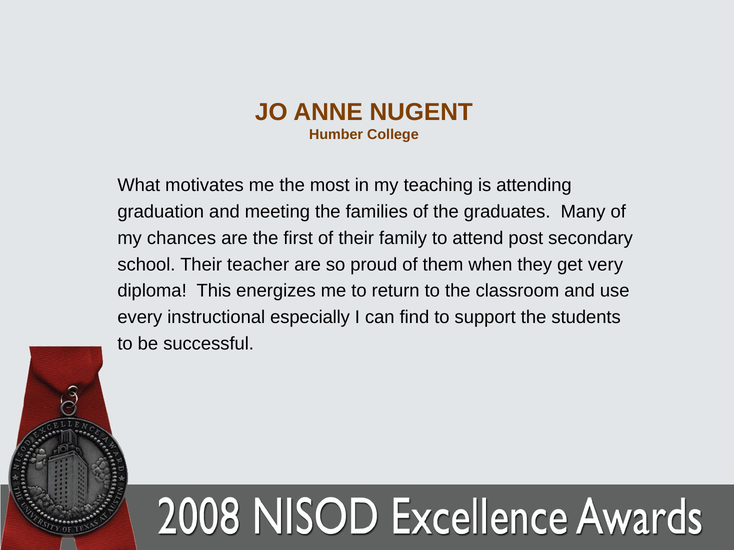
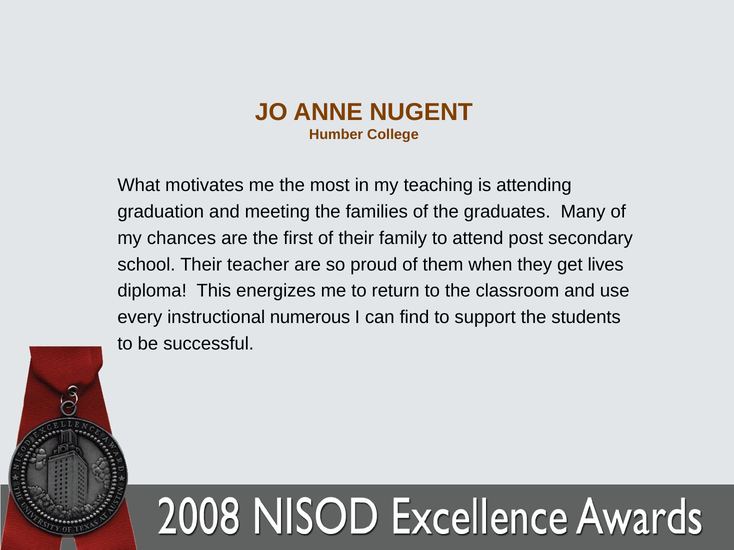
very: very -> lives
especially: especially -> numerous
